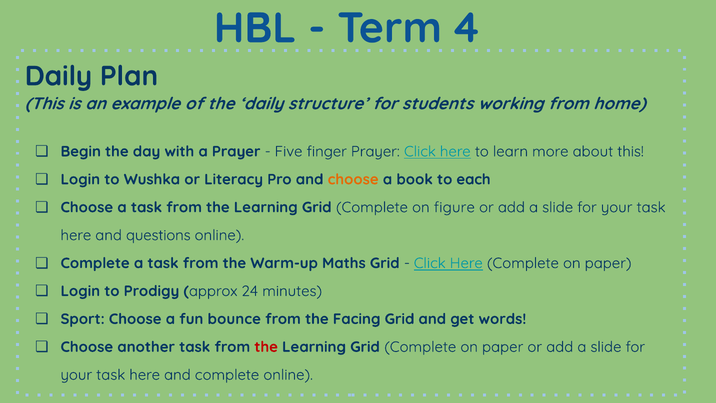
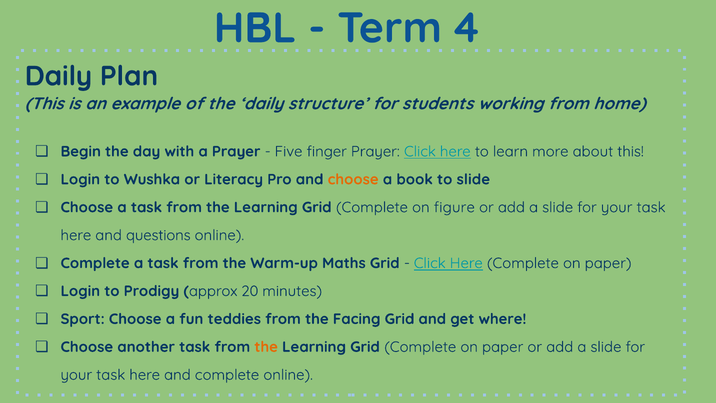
to each: each -> slide
24: 24 -> 20
bounce: bounce -> teddies
words: words -> where
the at (266, 347) colour: red -> orange
